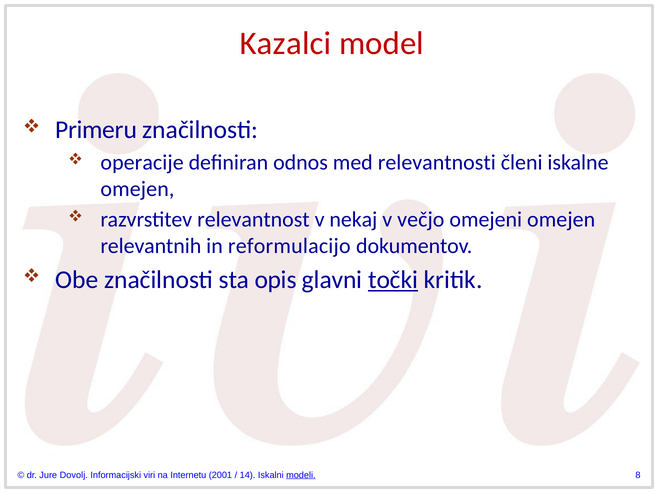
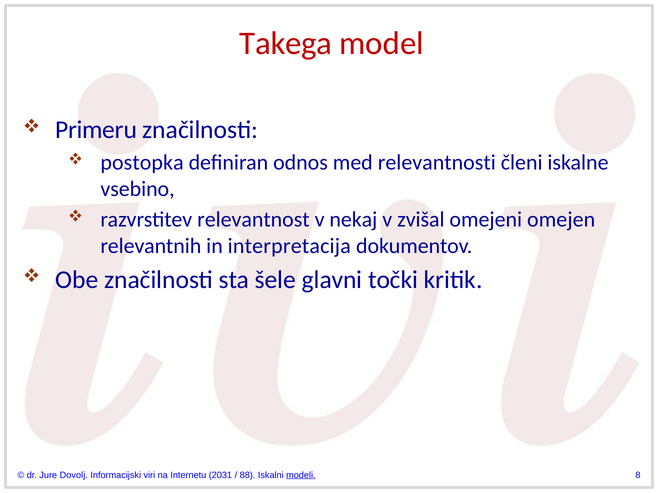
Kazalci: Kazalci -> Takega
operacije: operacije -> postopka
omejen at (137, 189): omejen -> vsebino
večjo: večjo -> zvišal
reformulacijo: reformulacijo -> interpretacija
opis: opis -> šele
točki underline: present -> none
2001: 2001 -> 2031
14: 14 -> 88
